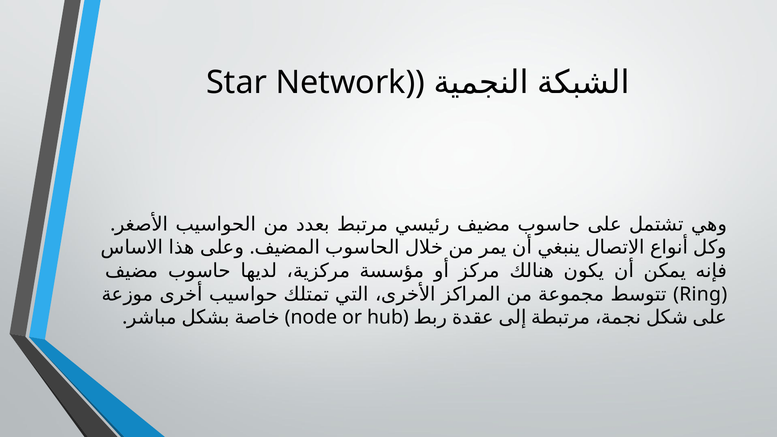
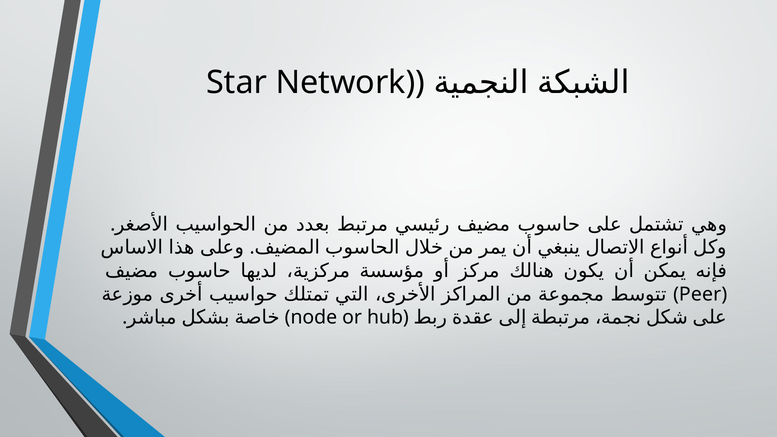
Ring: Ring -> Peer
